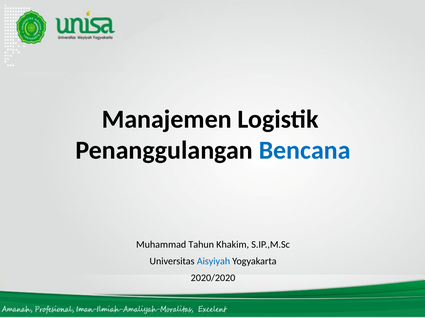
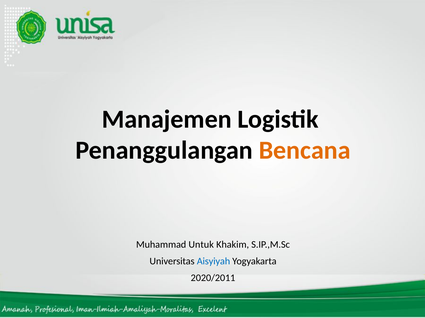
Bencana colour: blue -> orange
Tahun: Tahun -> Untuk
2020/2020: 2020/2020 -> 2020/2011
